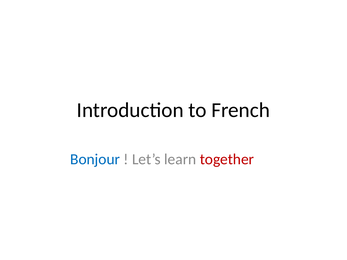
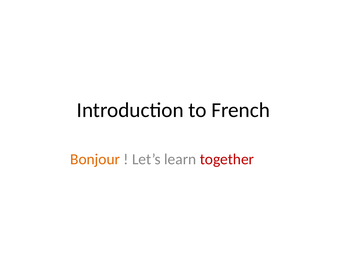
Bonjour colour: blue -> orange
